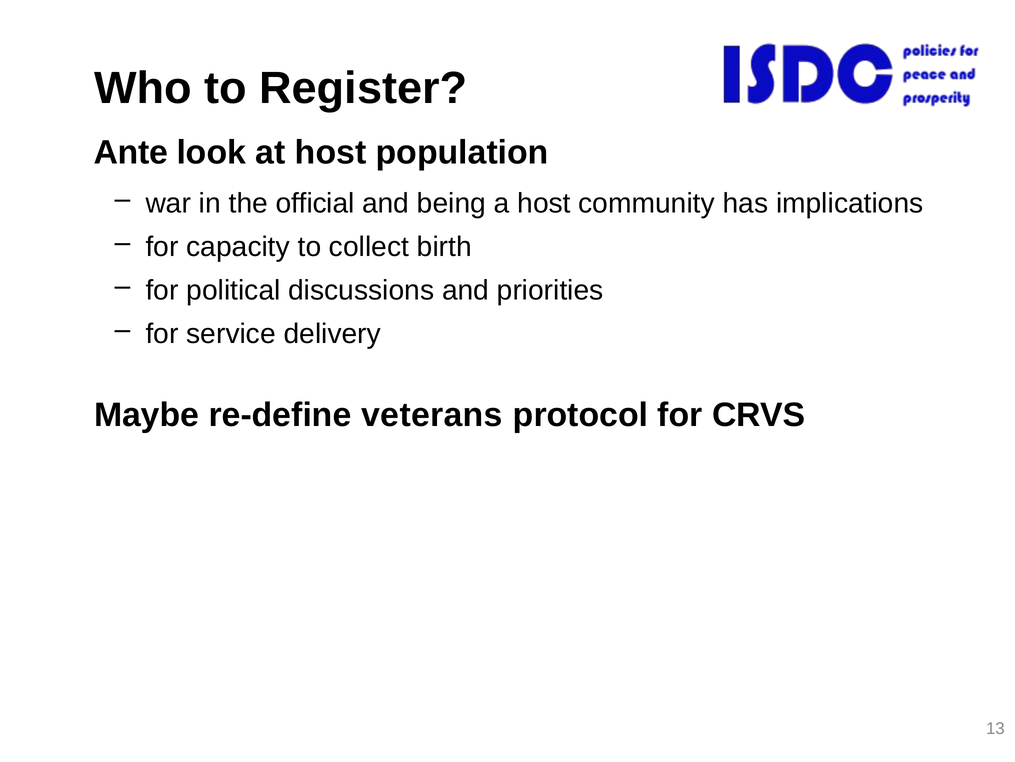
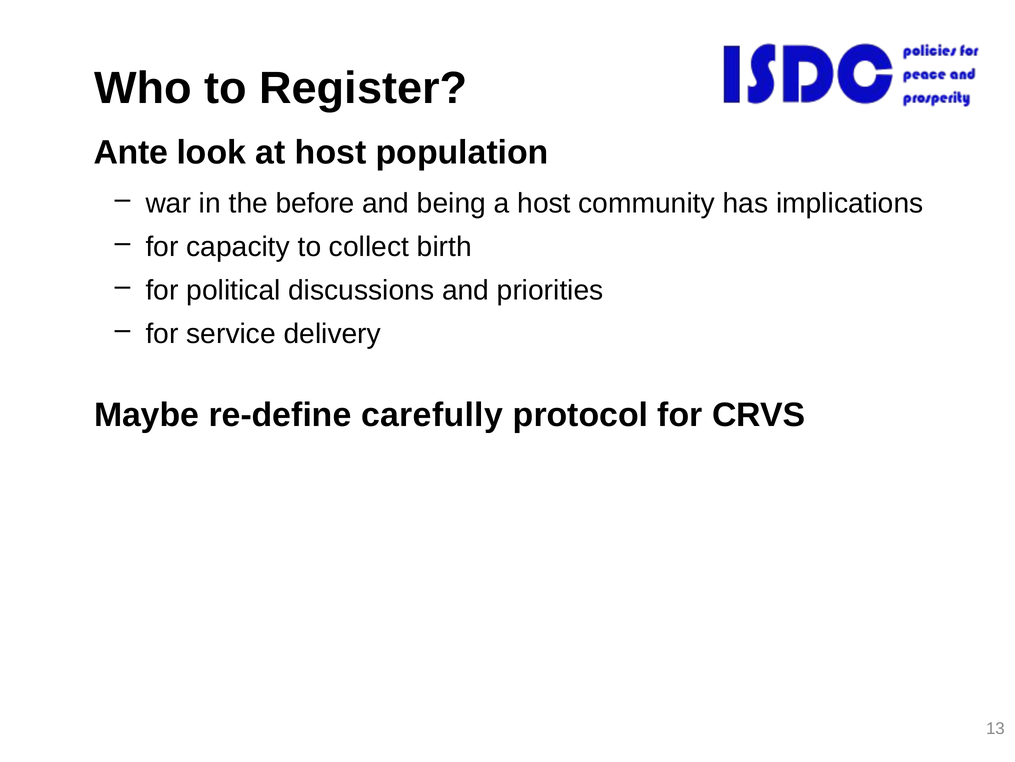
official: official -> before
veterans: veterans -> carefully
